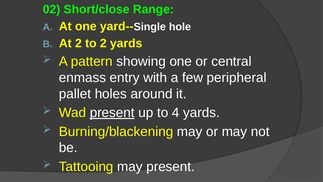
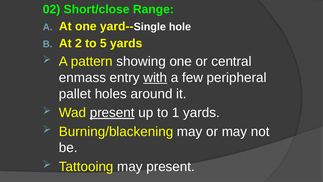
to 2: 2 -> 5
with underline: none -> present
4: 4 -> 1
